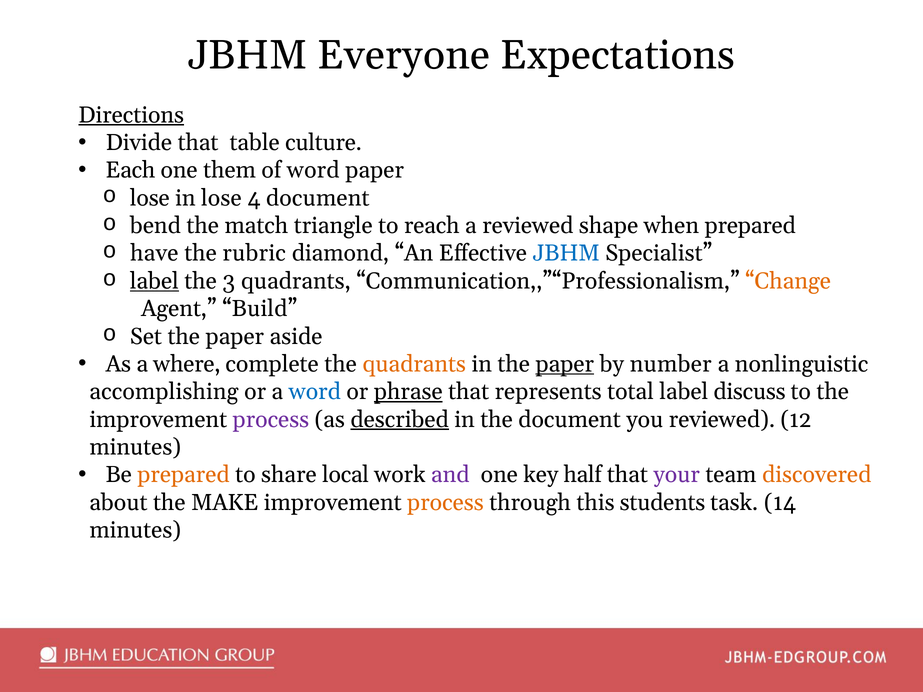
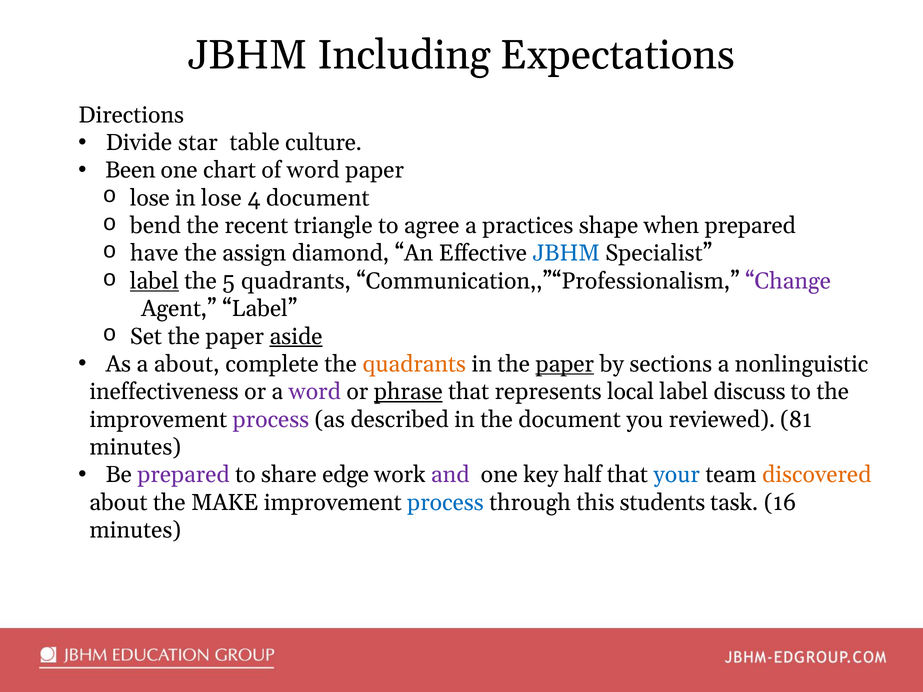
Everyone: Everyone -> Including
Directions underline: present -> none
Divide that: that -> star
Each: Each -> Been
them: them -> chart
match: match -> recent
reach: reach -> agree
a reviewed: reviewed -> practices
rubric: rubric -> assign
3: 3 -> 5
Change colour: orange -> purple
Agent Build: Build -> Label
aside underline: none -> present
a where: where -> about
number: number -> sections
accomplishing: accomplishing -> ineffectiveness
word at (315, 392) colour: blue -> purple
total: total -> local
described underline: present -> none
12: 12 -> 81
prepared at (183, 475) colour: orange -> purple
local: local -> edge
your colour: purple -> blue
process at (445, 503) colour: orange -> blue
14: 14 -> 16
